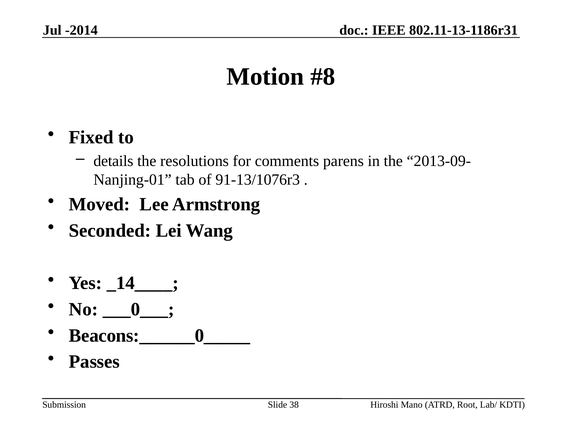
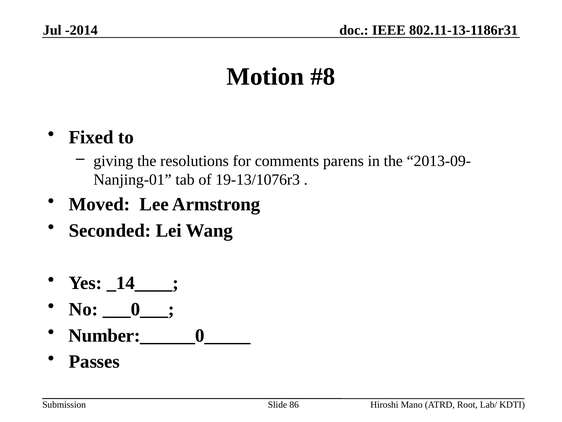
details: details -> giving
91-13/1076r3: 91-13/1076r3 -> 19-13/1076r3
Beacons:______0_____: Beacons:______0_____ -> Number:______0_____
38: 38 -> 86
